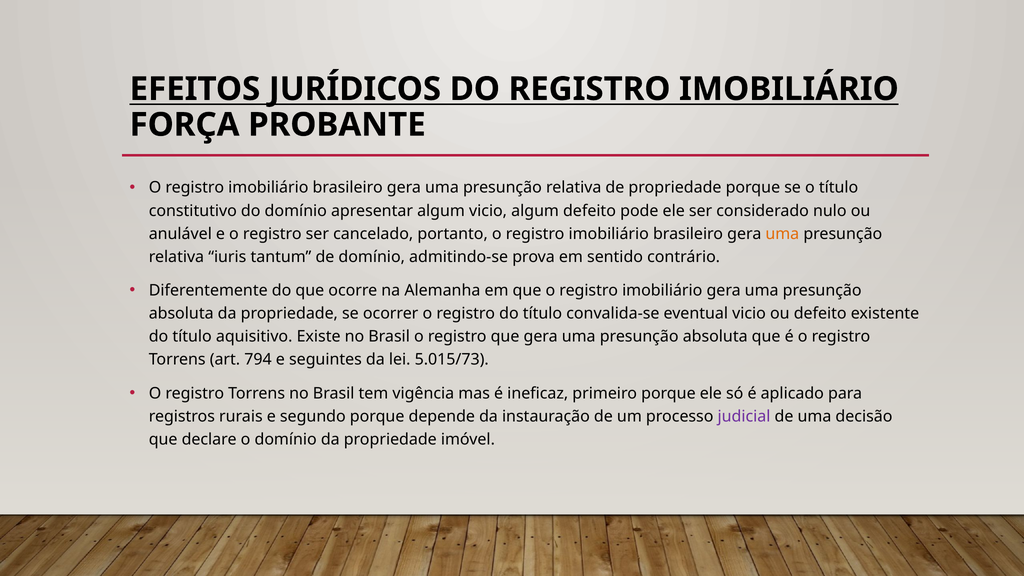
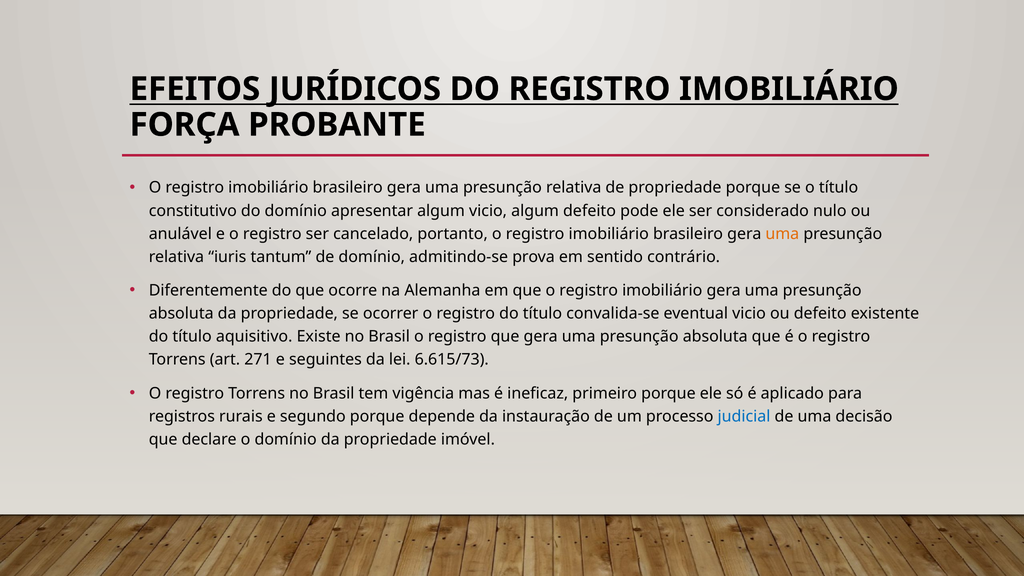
794: 794 -> 271
5.015/73: 5.015/73 -> 6.615/73
judicial colour: purple -> blue
